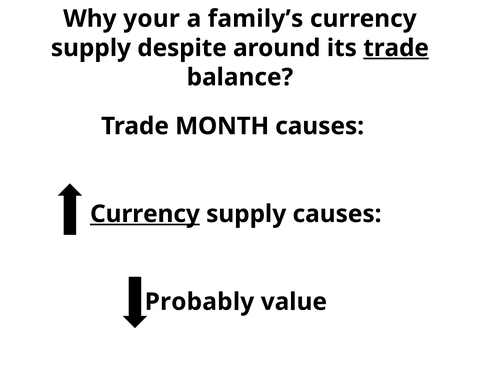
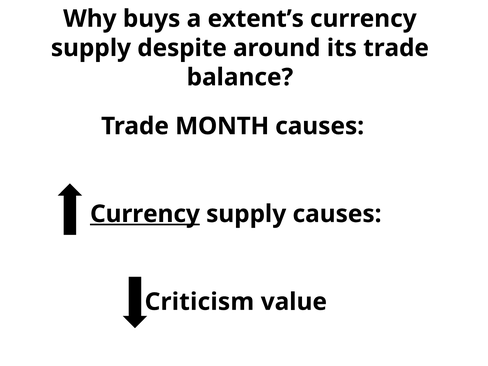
your: your -> buys
family’s: family’s -> extent’s
trade at (396, 48) underline: present -> none
Probably: Probably -> Criticism
